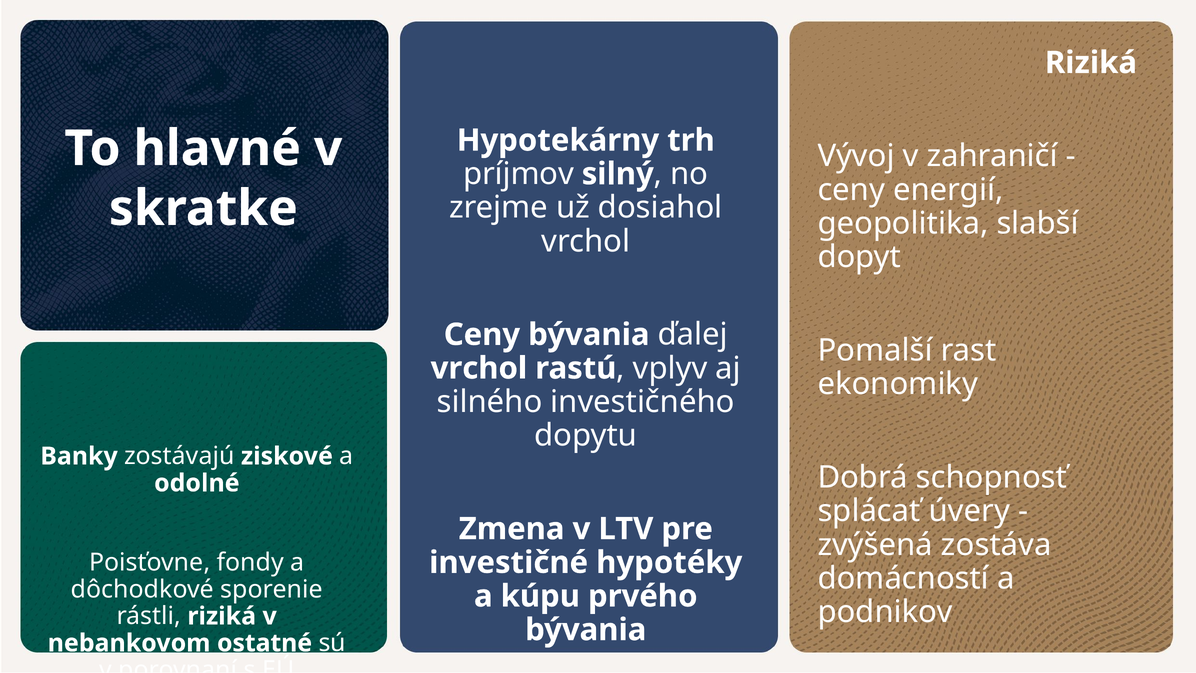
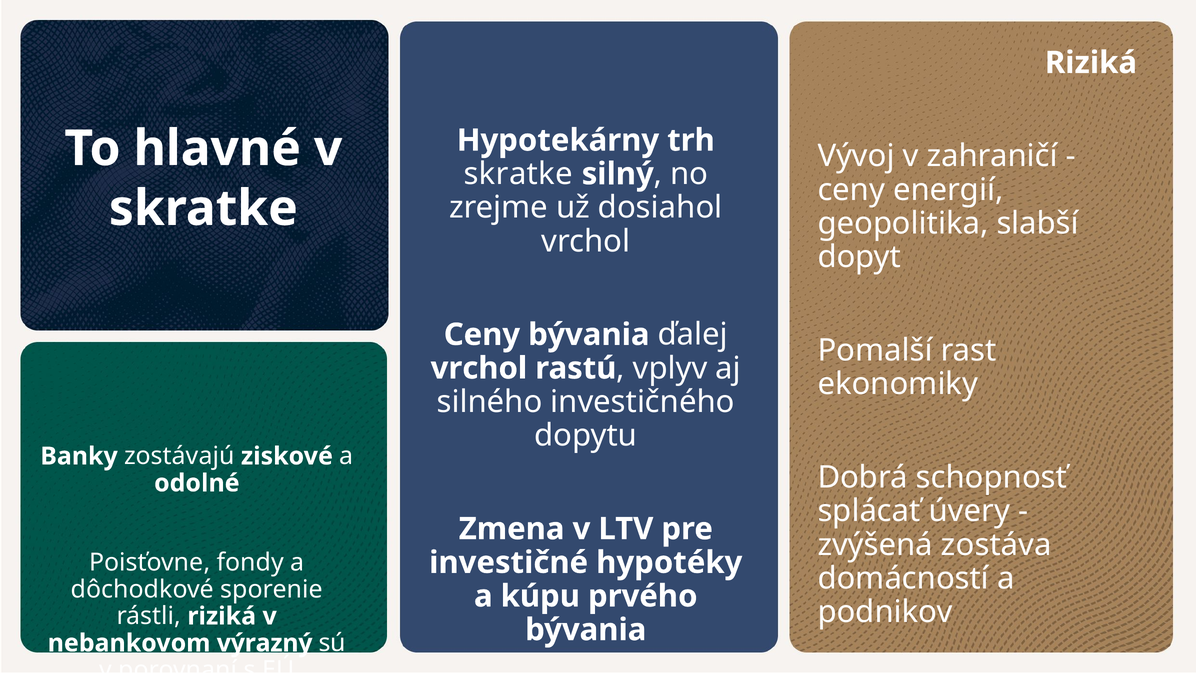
príjmov at (519, 174): príjmov -> skratke
ostatné: ostatné -> výrazný
